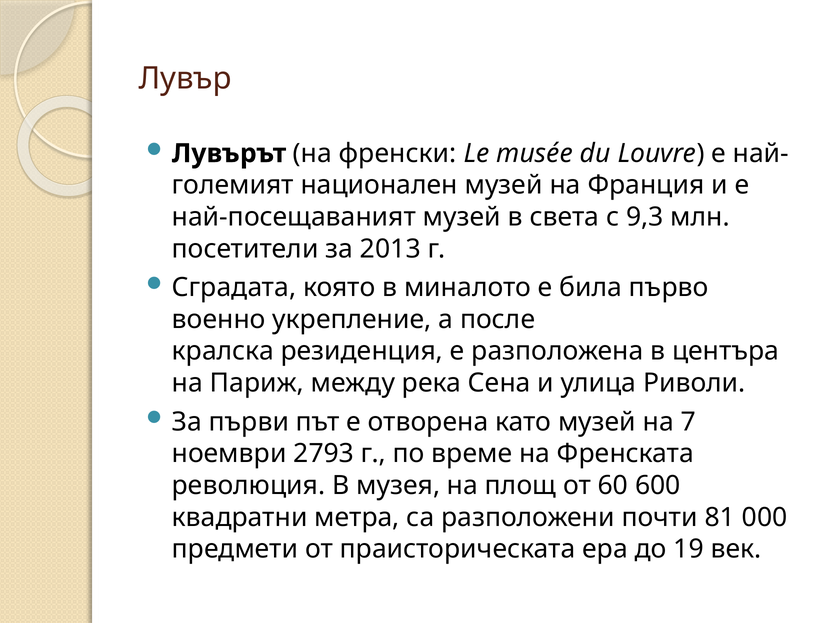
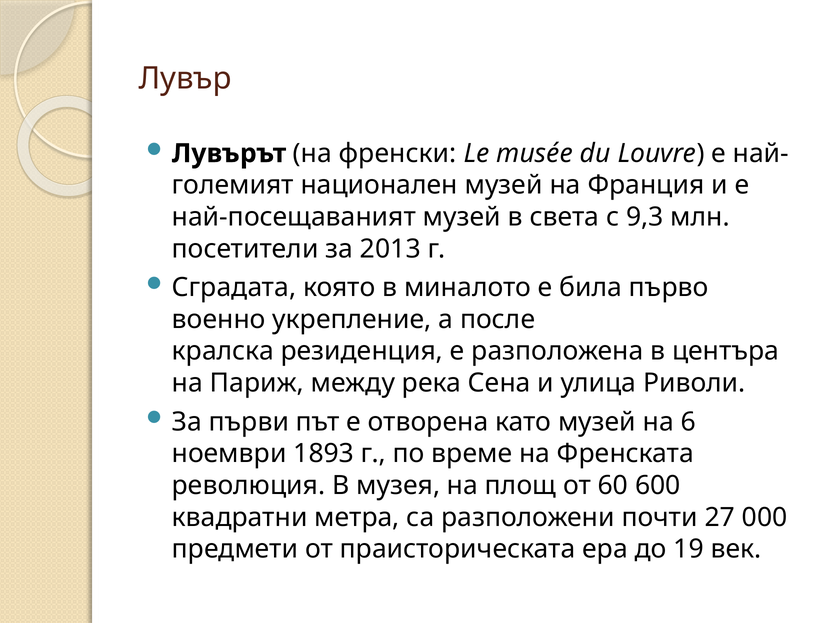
7: 7 -> 6
2793: 2793 -> 1893
81: 81 -> 27
